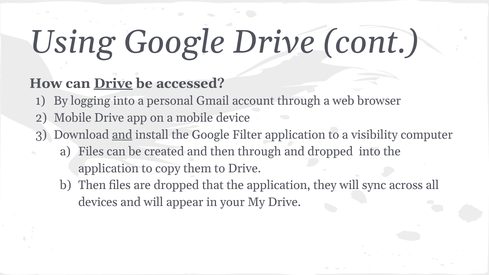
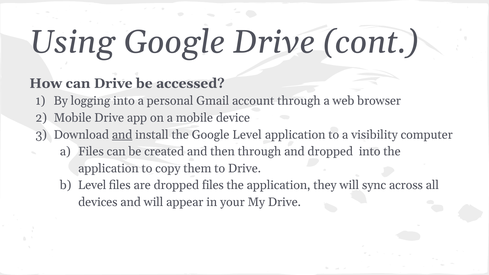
Drive at (113, 83) underline: present -> none
Google Filter: Filter -> Level
Then at (92, 185): Then -> Level
dropped that: that -> files
